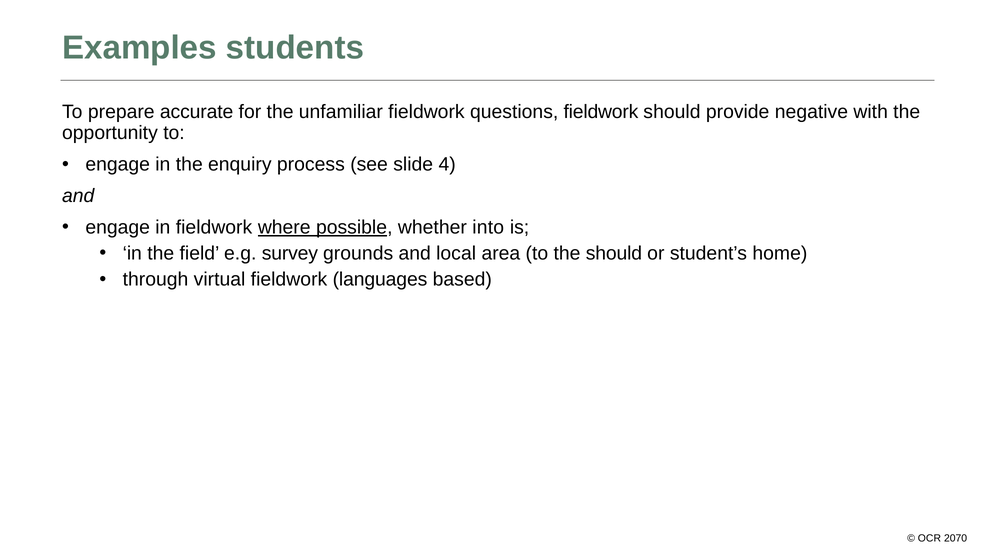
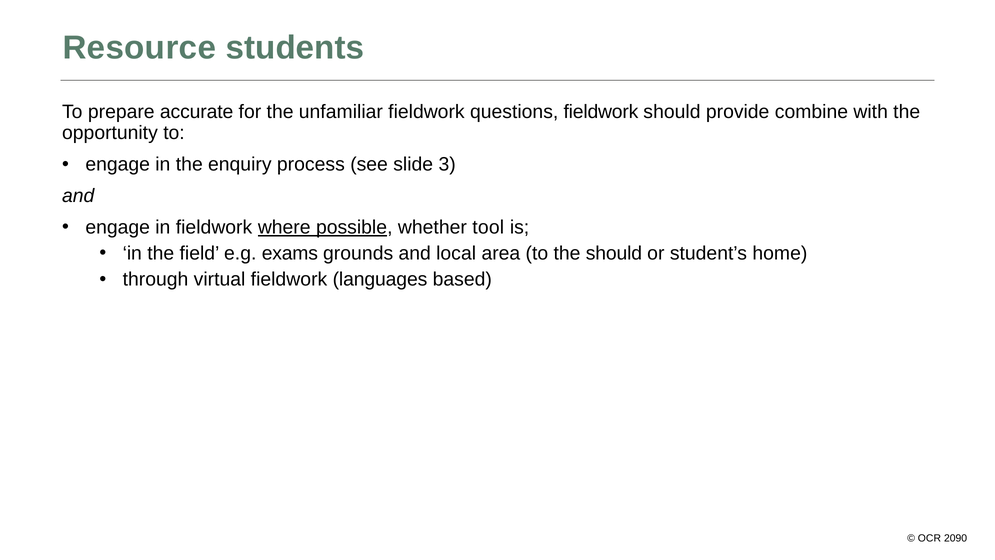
Examples: Examples -> Resource
negative: negative -> combine
4: 4 -> 3
into: into -> tool
survey: survey -> exams
2070: 2070 -> 2090
